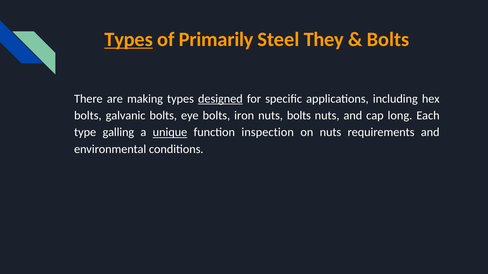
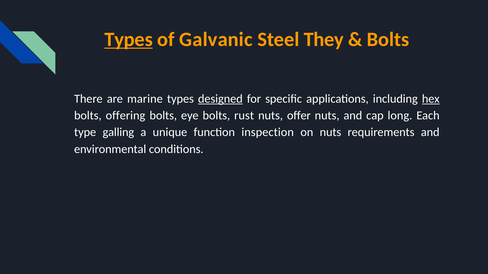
Primarily: Primarily -> Galvanic
making: making -> marine
hex underline: none -> present
galvanic: galvanic -> offering
iron: iron -> rust
nuts bolts: bolts -> offer
unique underline: present -> none
